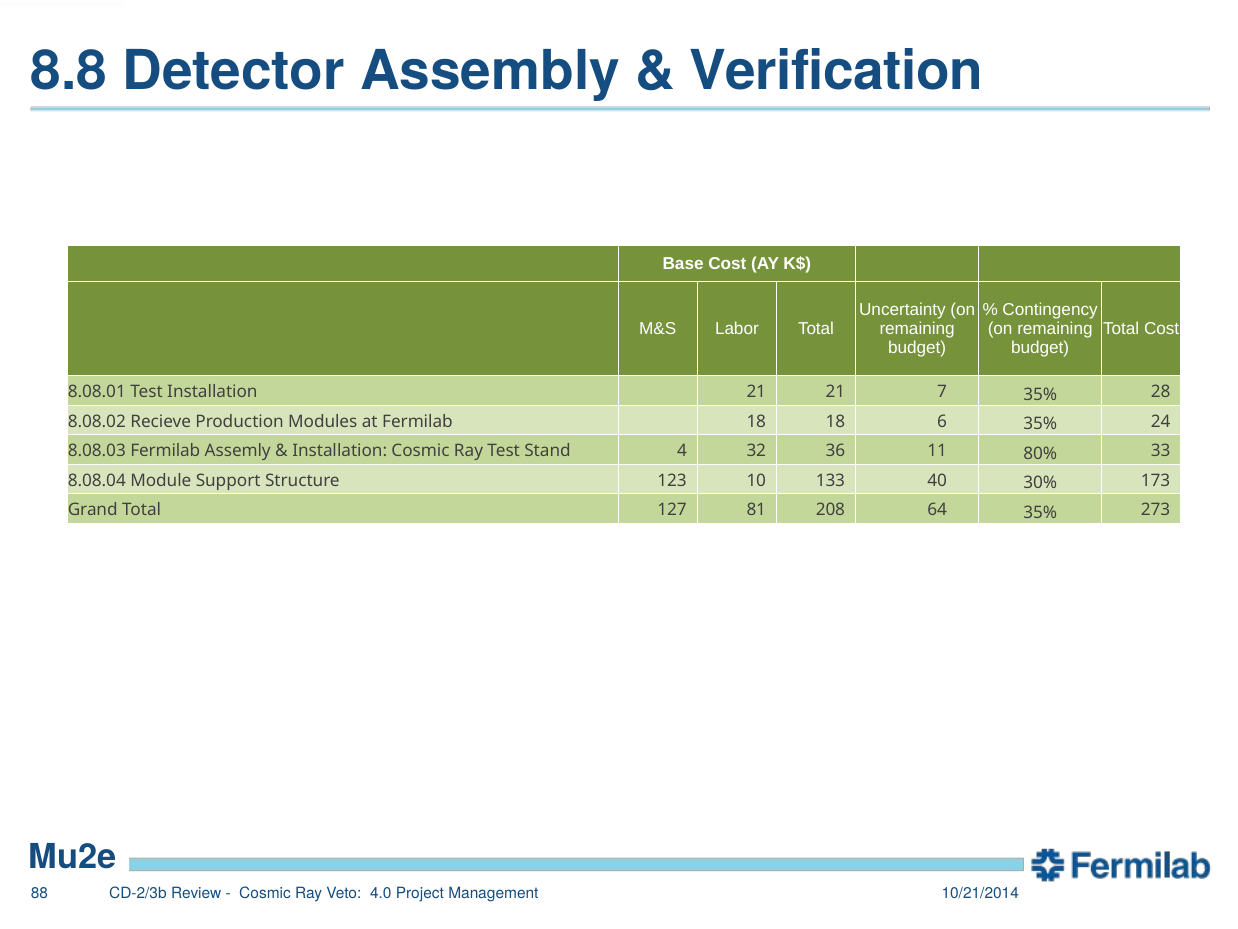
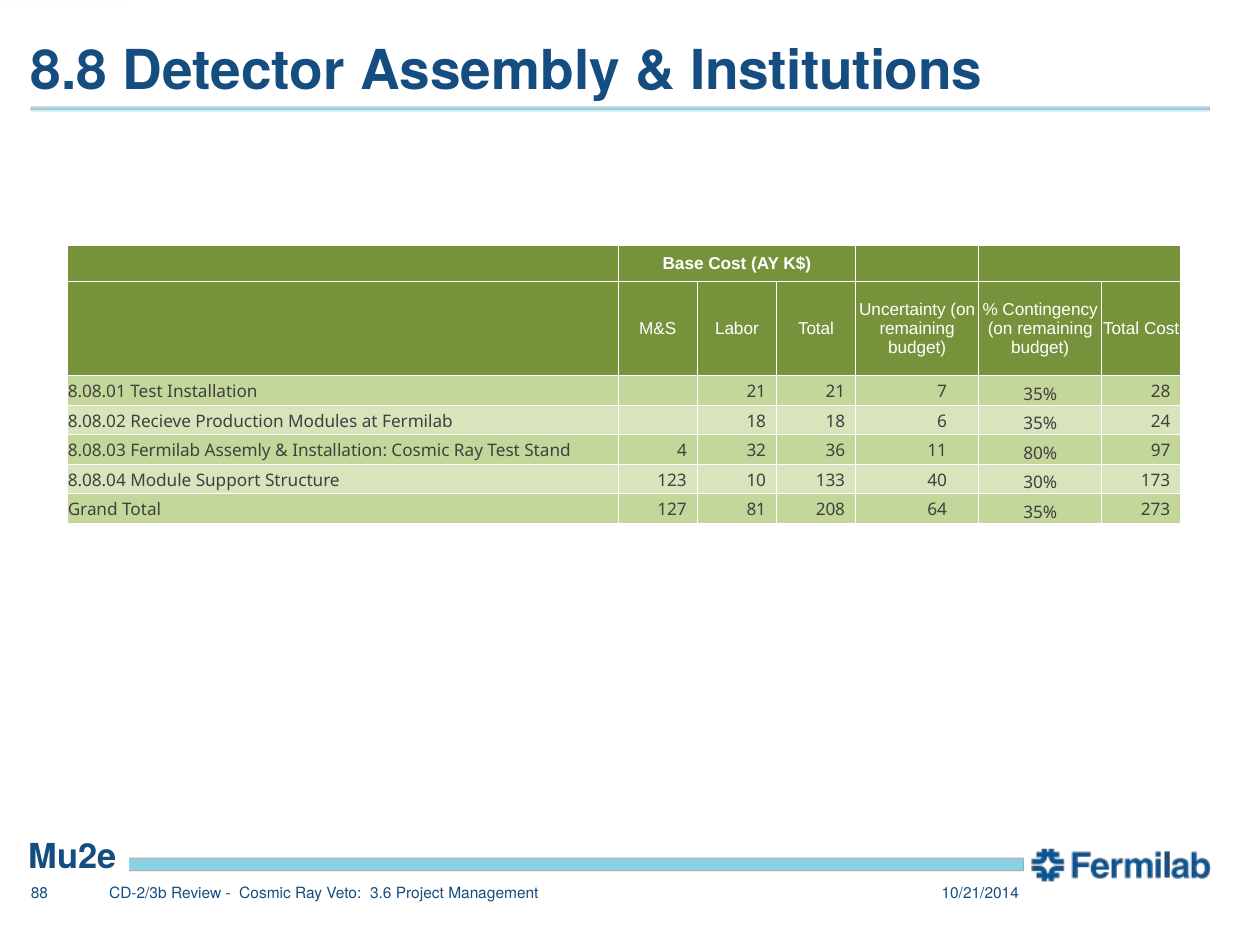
Verification: Verification -> Institutions
33: 33 -> 97
4.0: 4.0 -> 3.6
